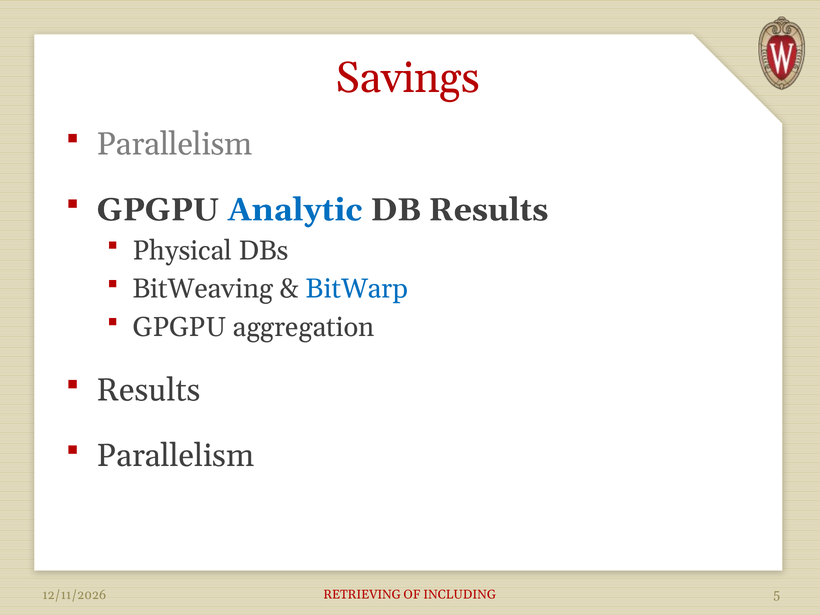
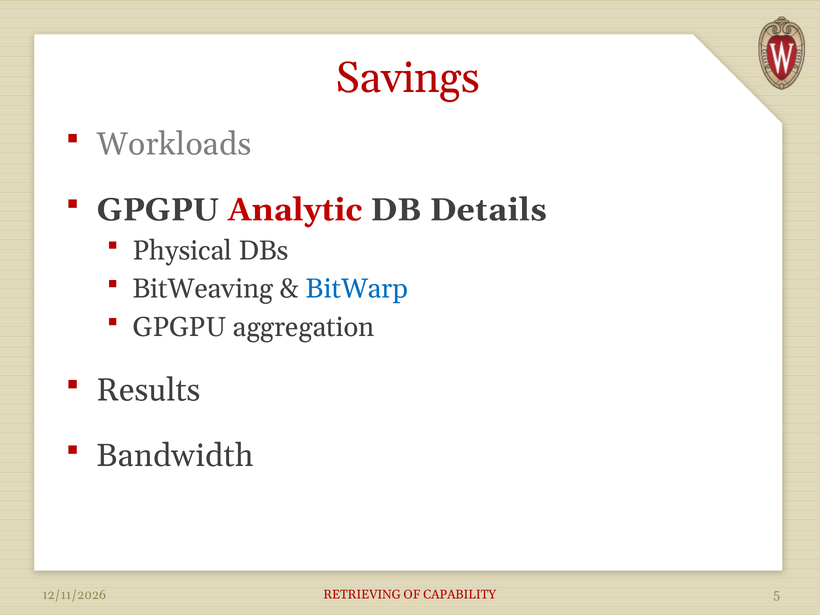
Parallelism at (174, 144): Parallelism -> Workloads
Analytic colour: blue -> red
DB Results: Results -> Details
Parallelism at (175, 456): Parallelism -> Bandwidth
INCLUDING: INCLUDING -> CAPABILITY
